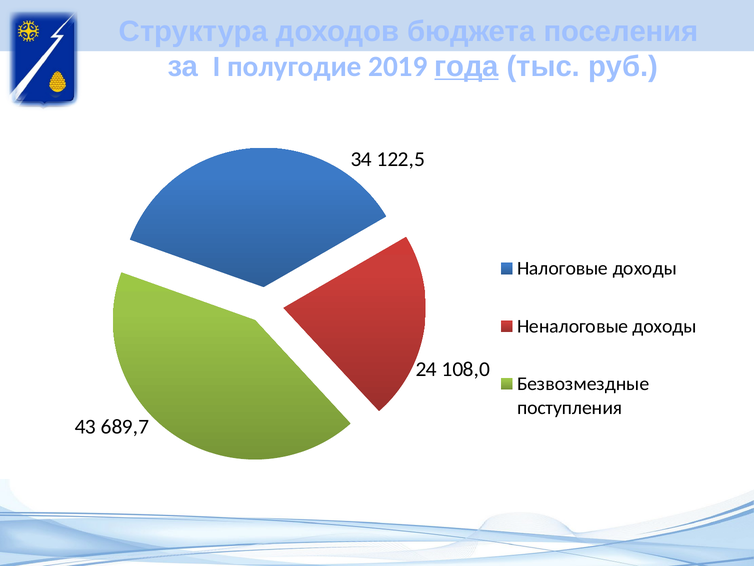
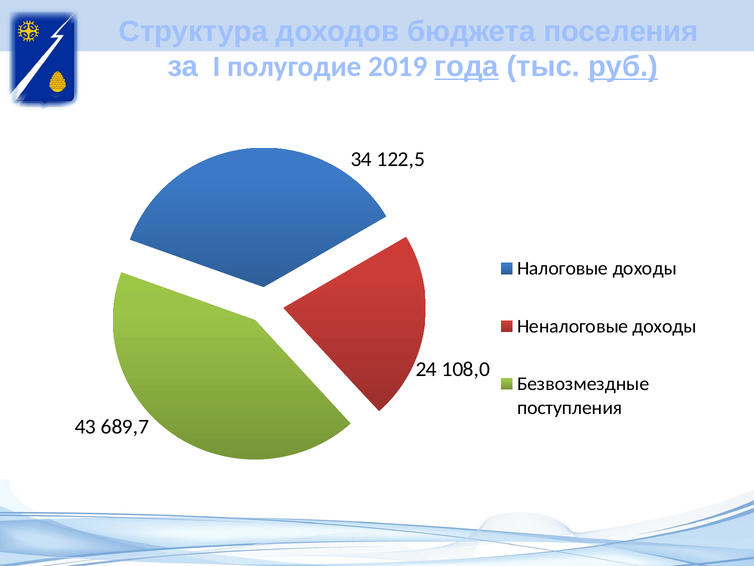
руб underline: none -> present
